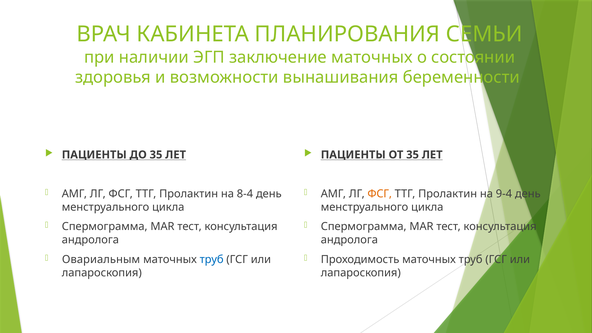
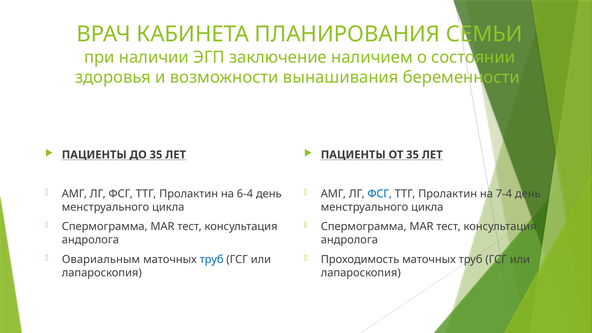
заключение маточных: маточных -> наличием
8-4: 8-4 -> 6-4
ФСГ at (380, 194) colour: orange -> blue
9-4: 9-4 -> 7-4
